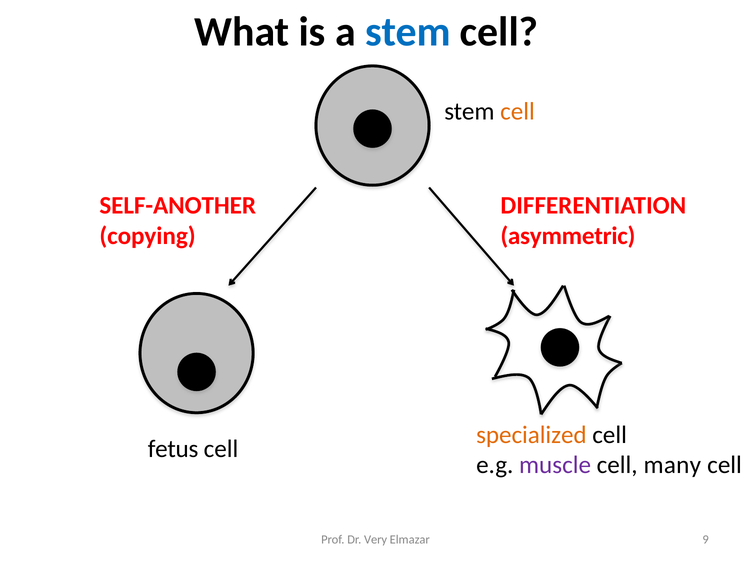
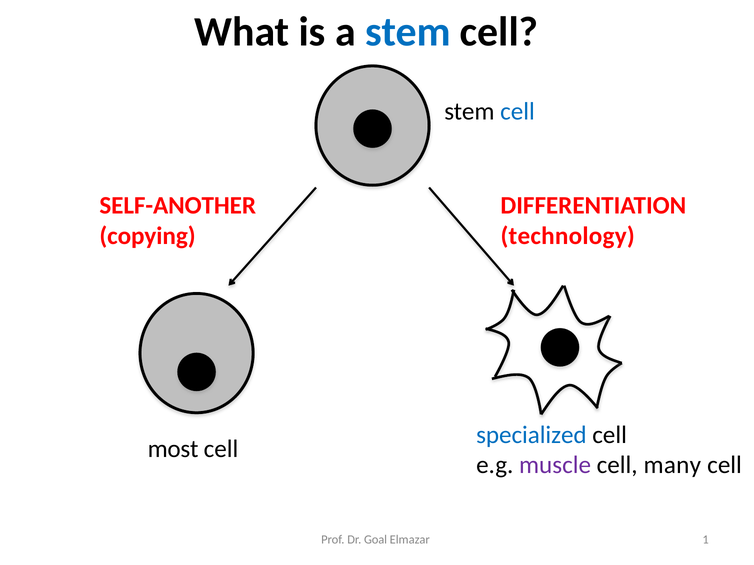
cell at (518, 112) colour: orange -> blue
asymmetric: asymmetric -> technology
specialized colour: orange -> blue
fetus: fetus -> most
Very: Very -> Goal
9: 9 -> 1
